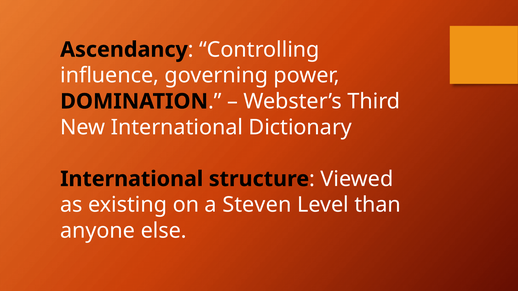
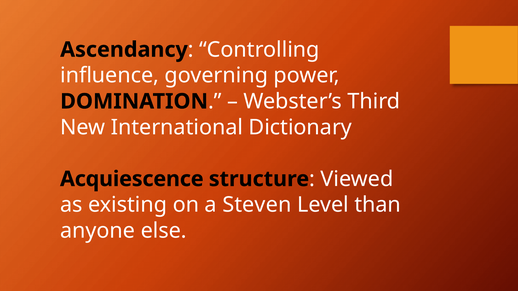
International at (132, 179): International -> Acquiescence
